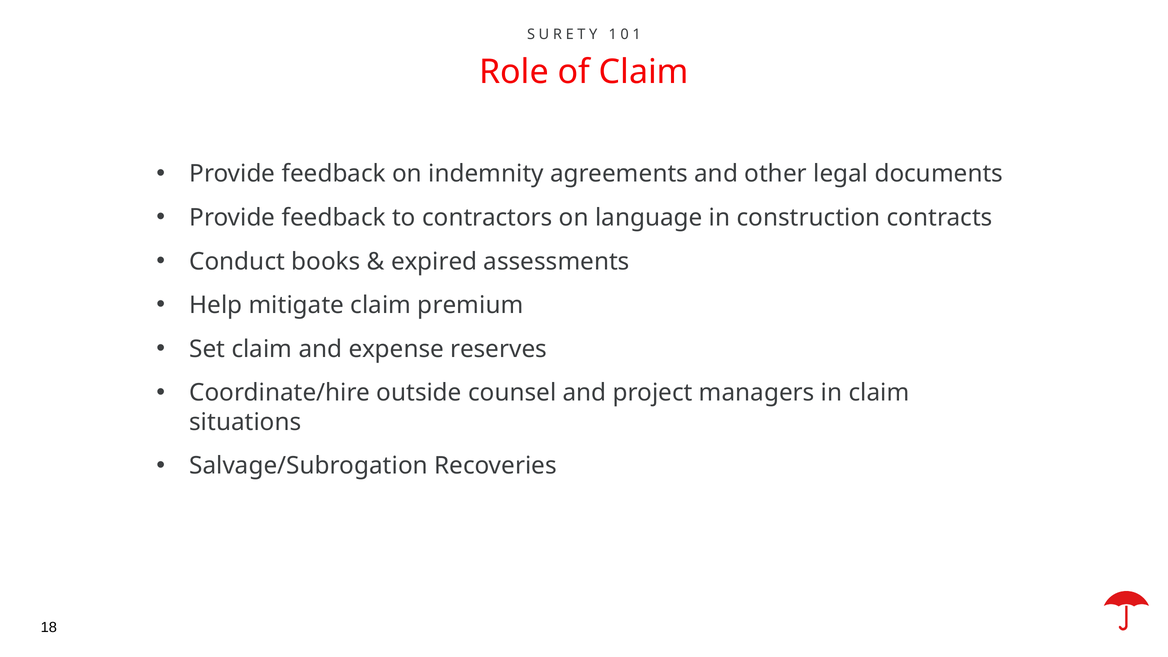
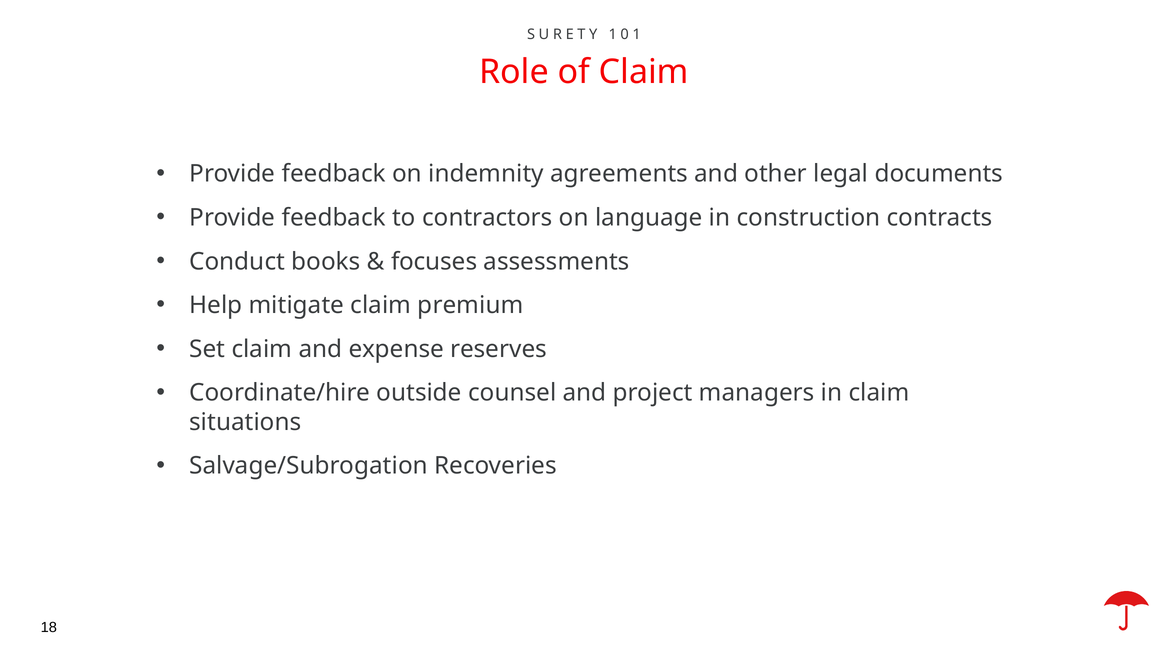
expired: expired -> focuses
